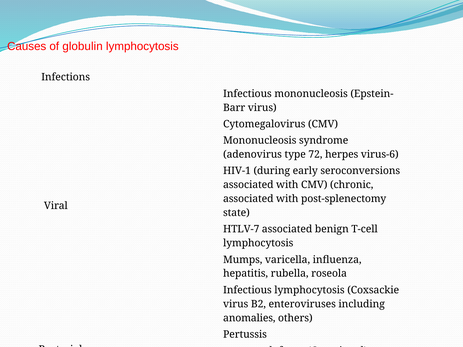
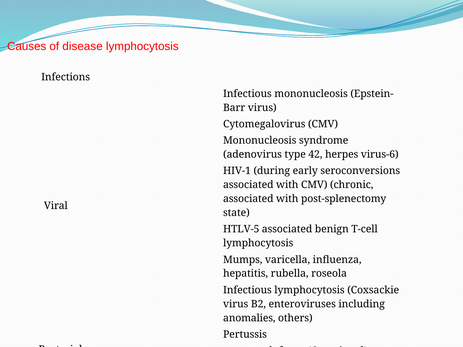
globulin: globulin -> disease
72: 72 -> 42
HTLV-7: HTLV-7 -> HTLV-5
